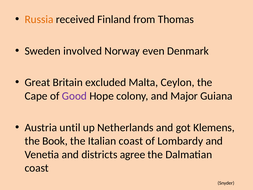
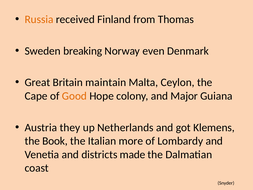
involved: involved -> breaking
excluded: excluded -> maintain
Good colour: purple -> orange
until: until -> they
Italian coast: coast -> more
agree: agree -> made
